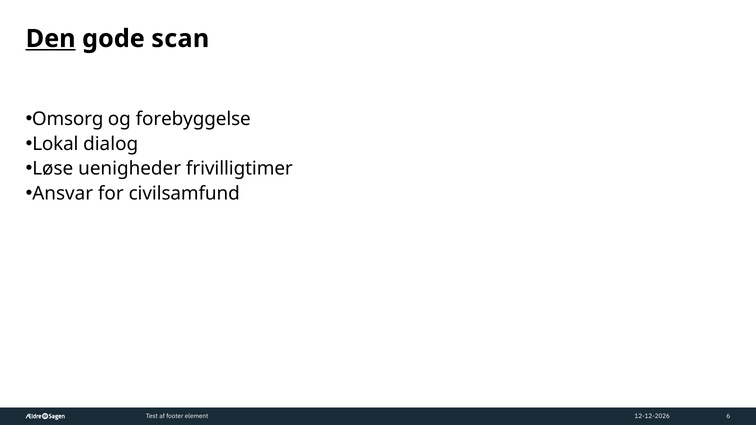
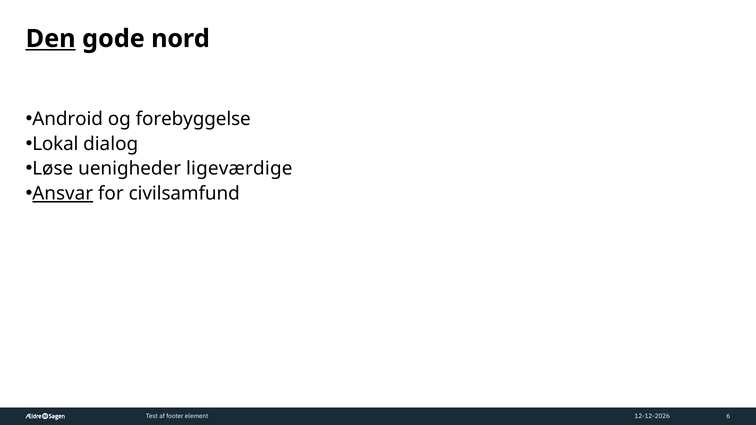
scan: scan -> nord
Omsorg: Omsorg -> Android
frivilligtimer: frivilligtimer -> ligeværdige
Ansvar underline: none -> present
